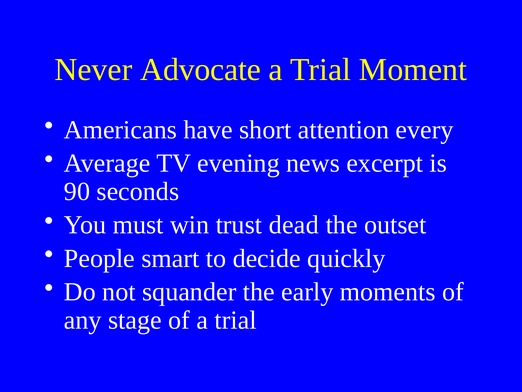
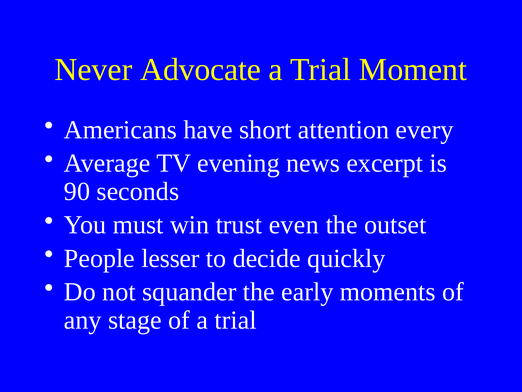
dead: dead -> even
smart: smart -> lesser
